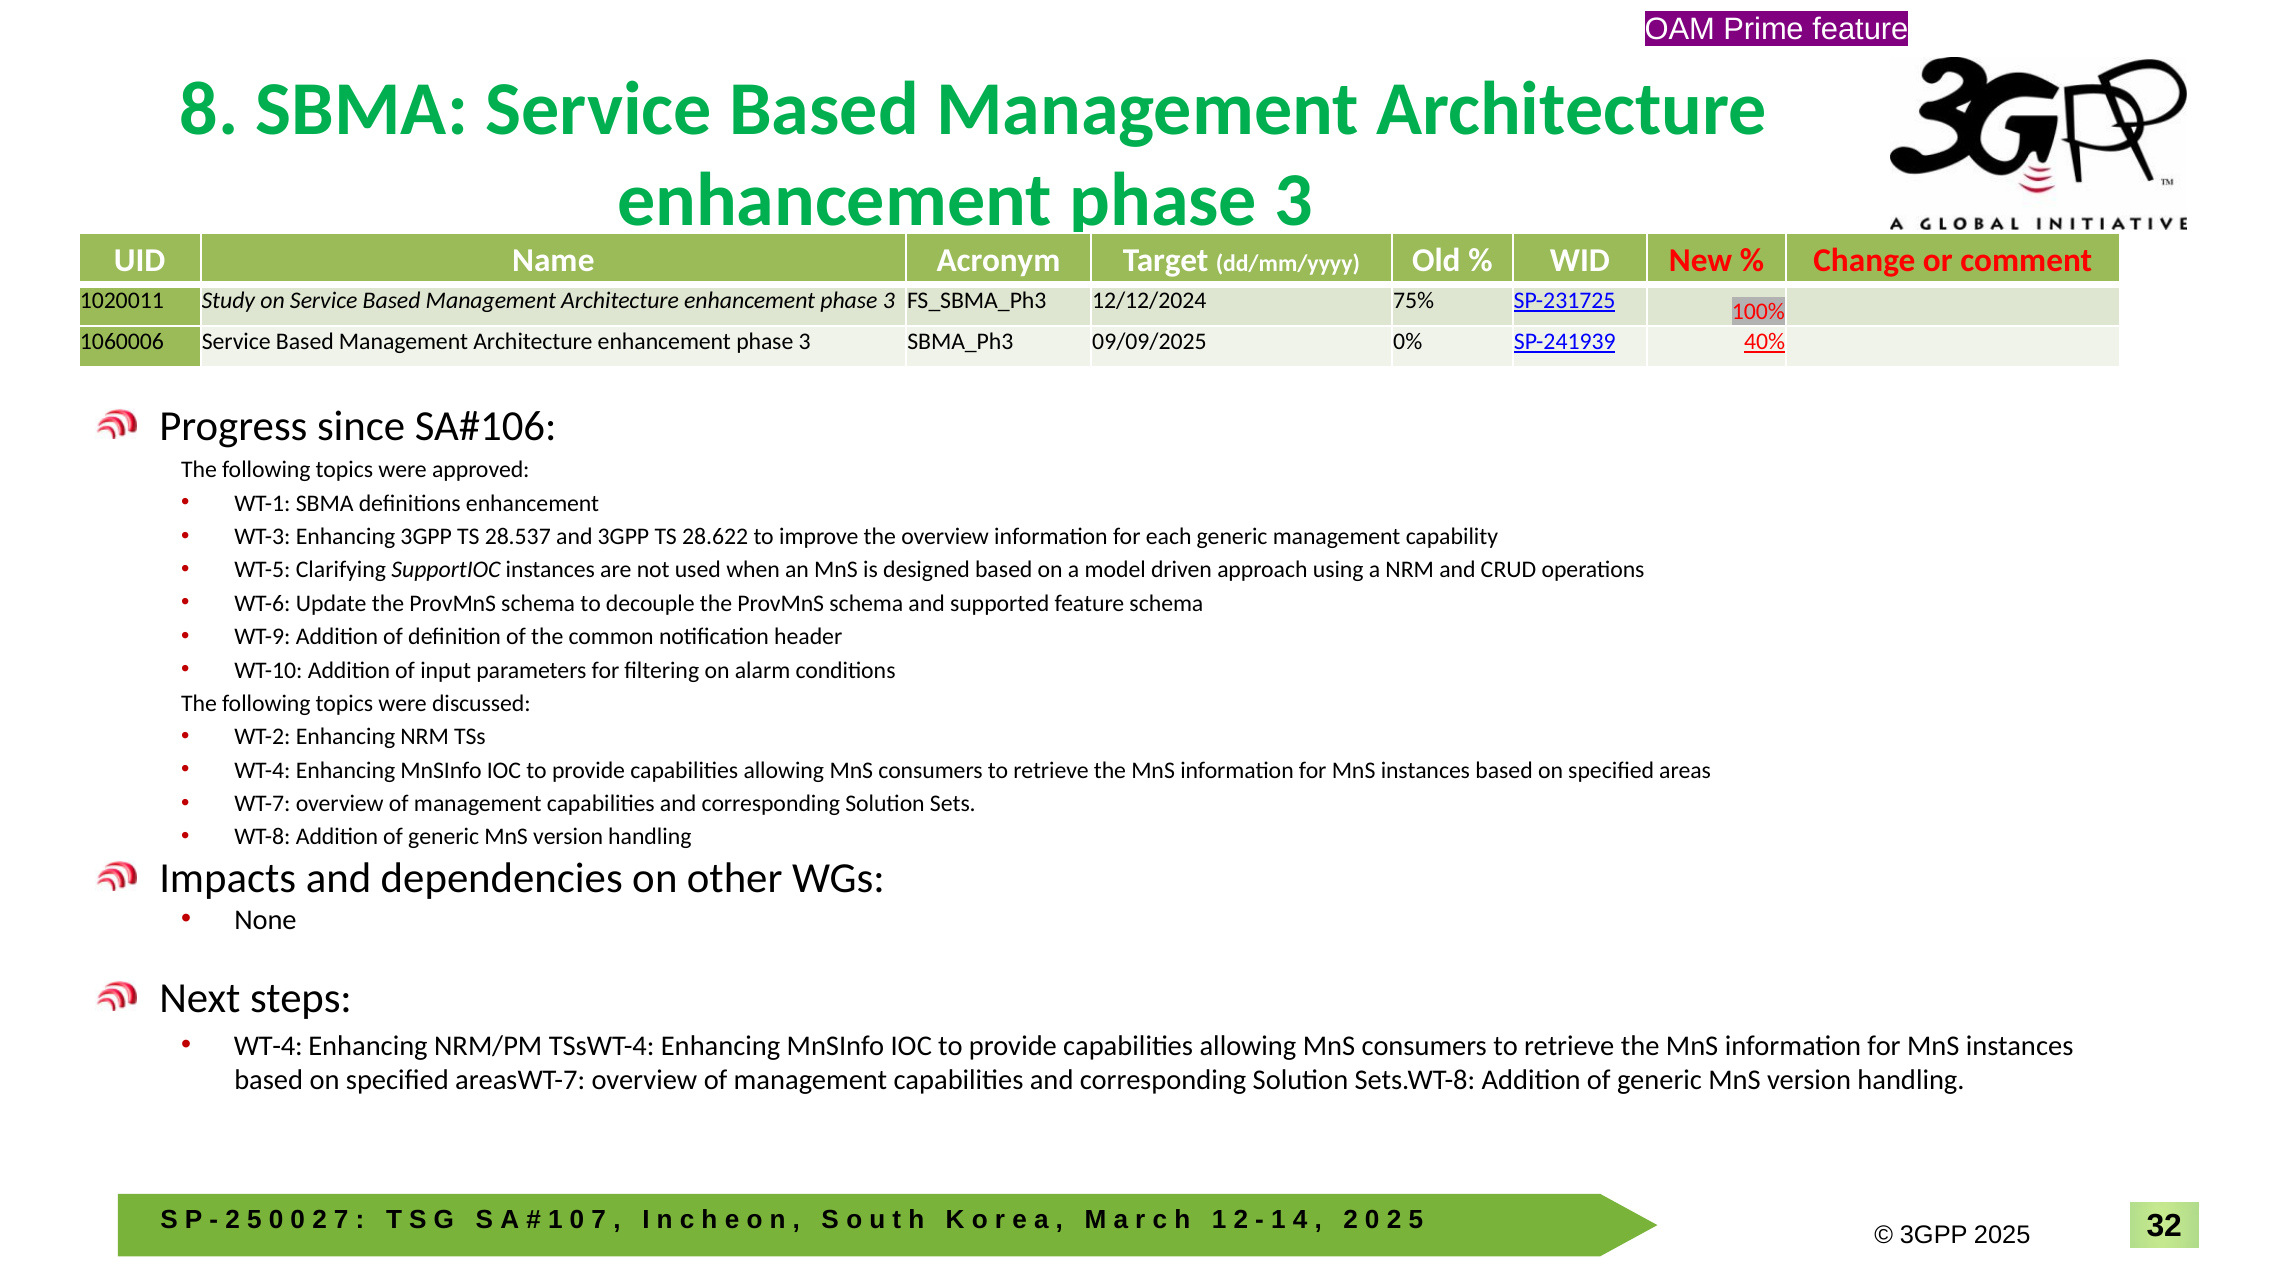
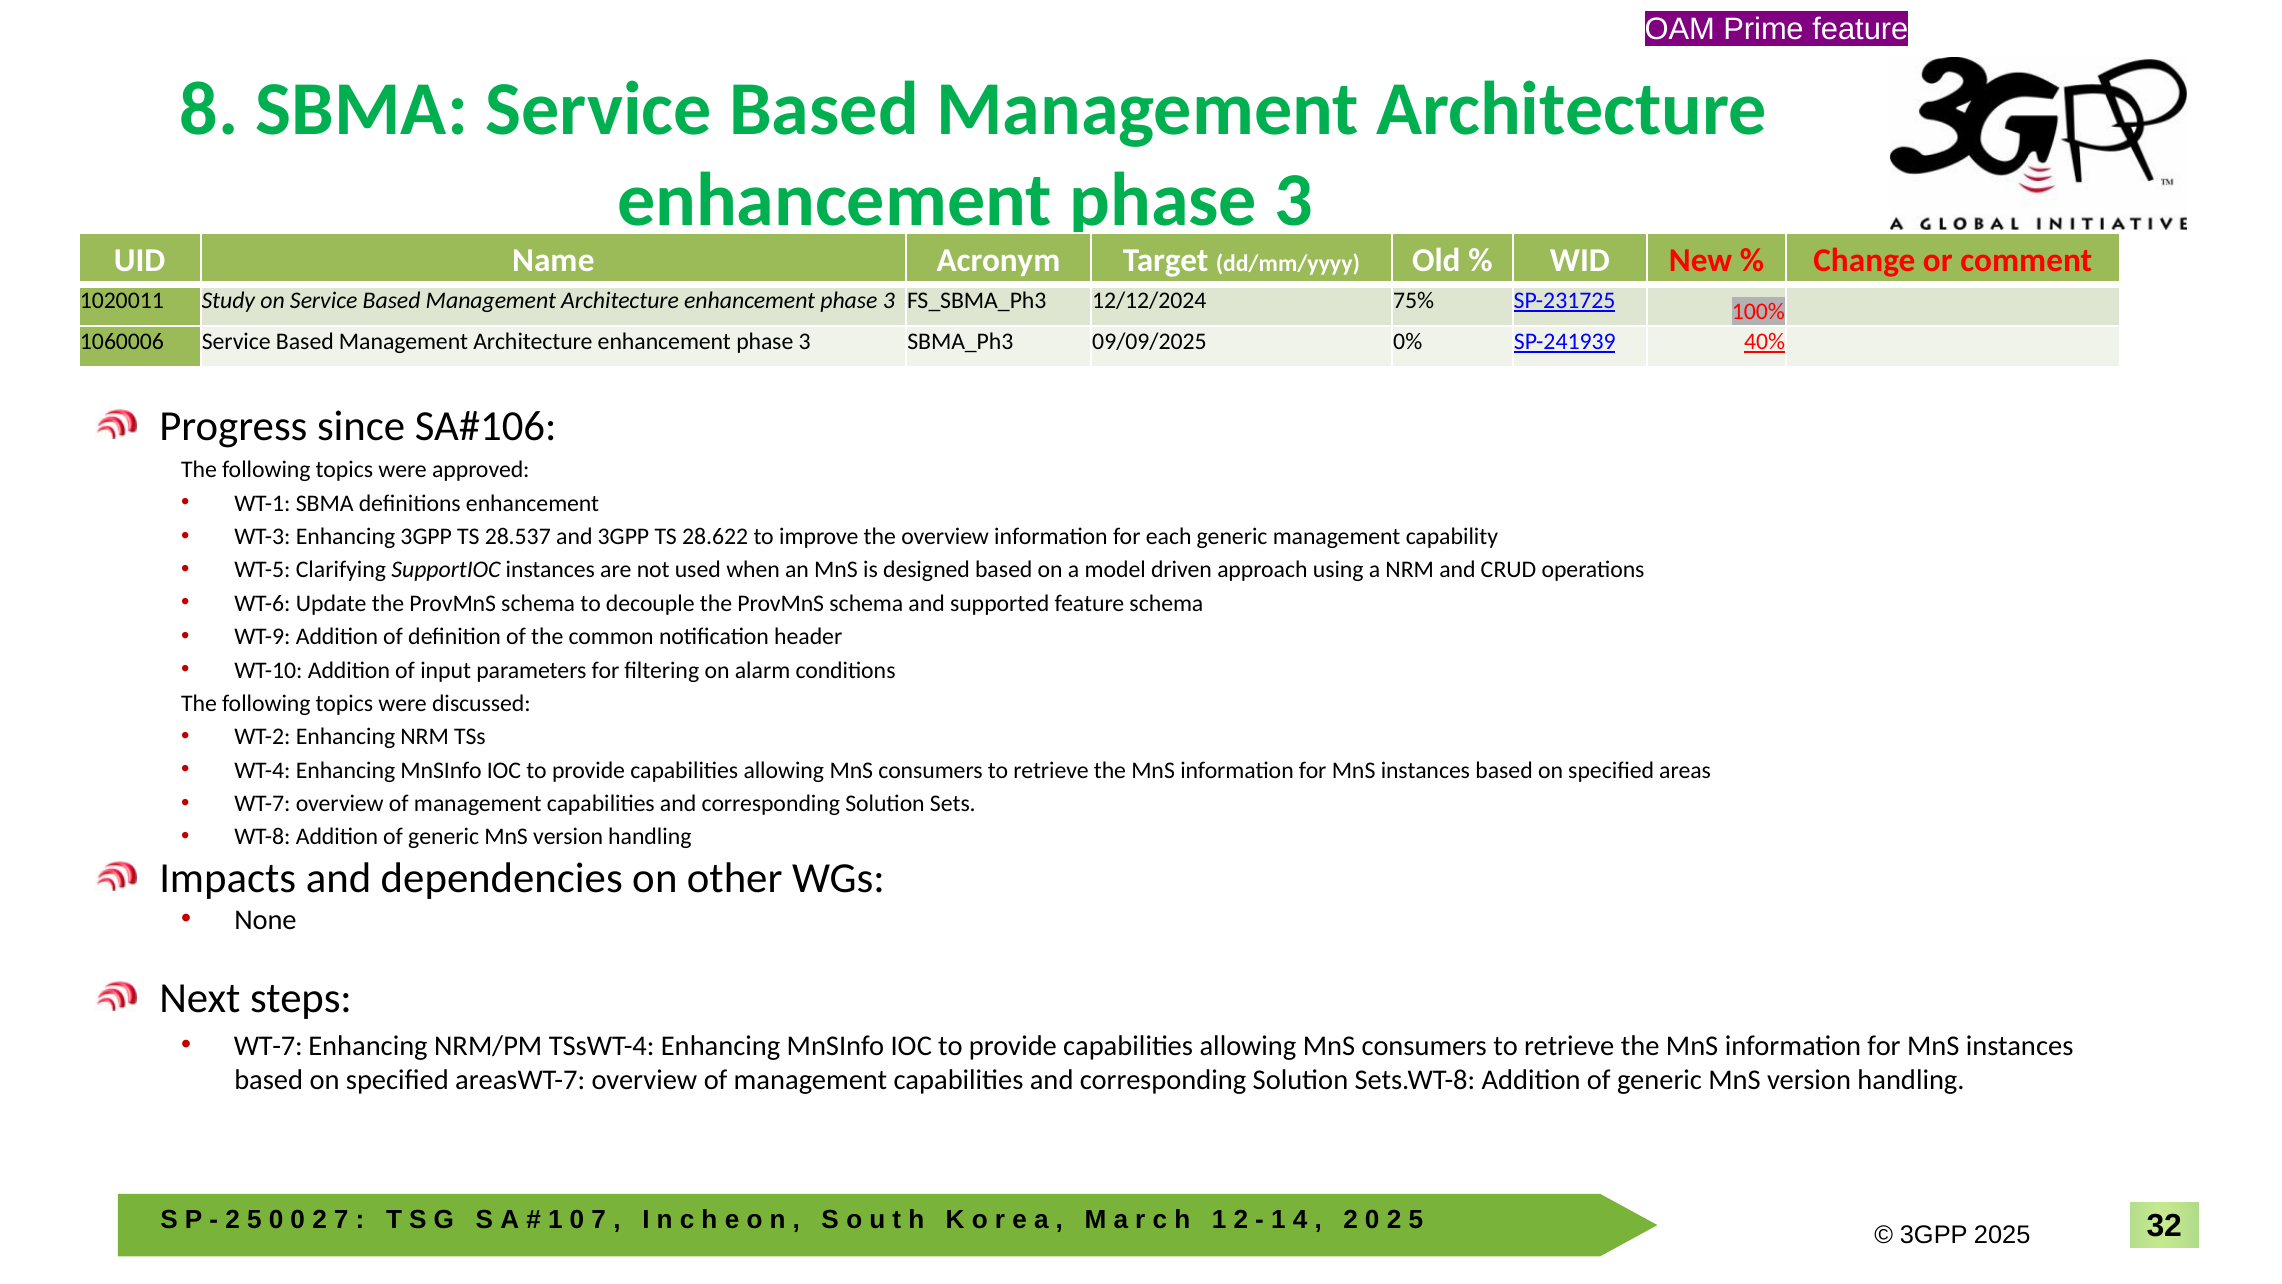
WT-4 at (268, 1045): WT-4 -> WT-7
